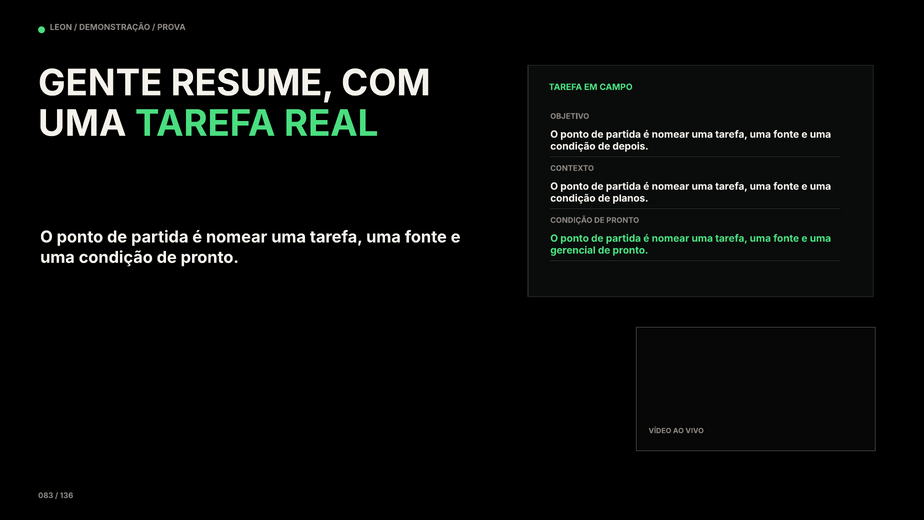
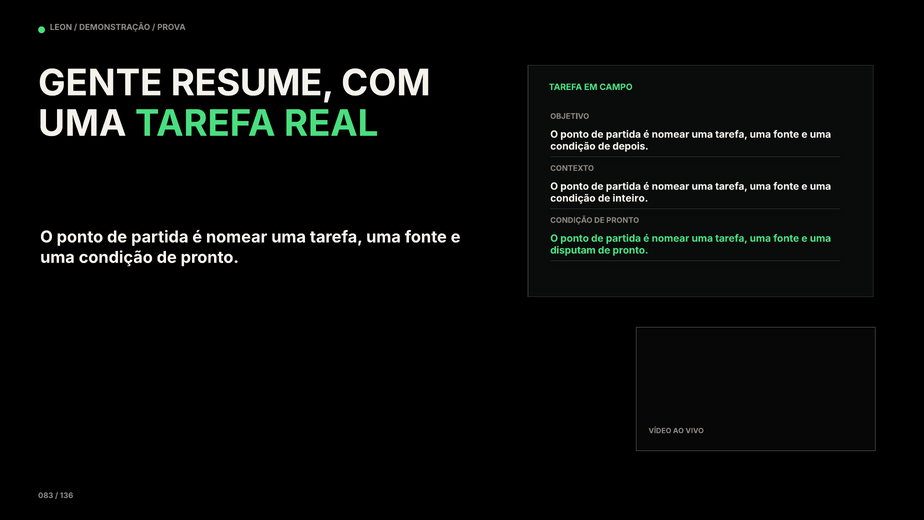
planos: planos -> inteiro
gerencial: gerencial -> disputam
